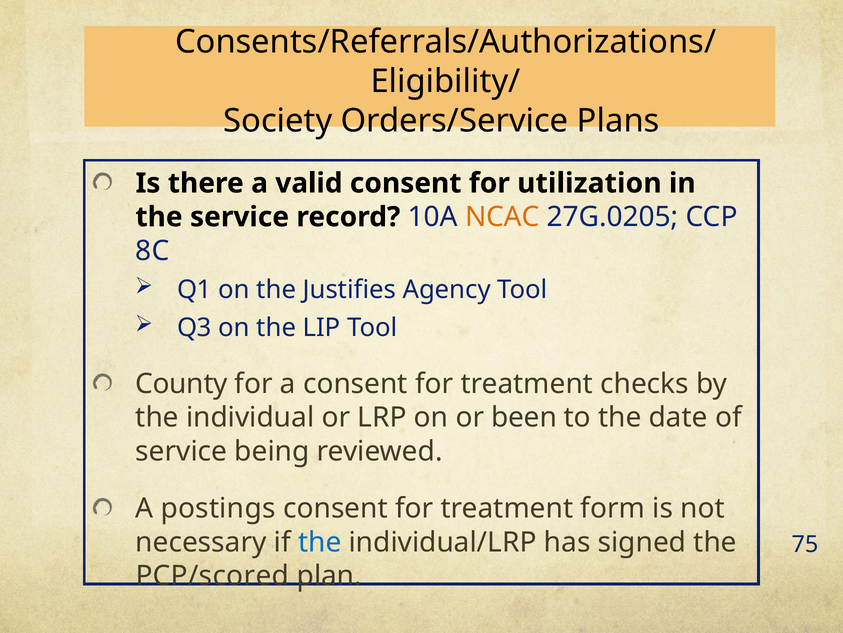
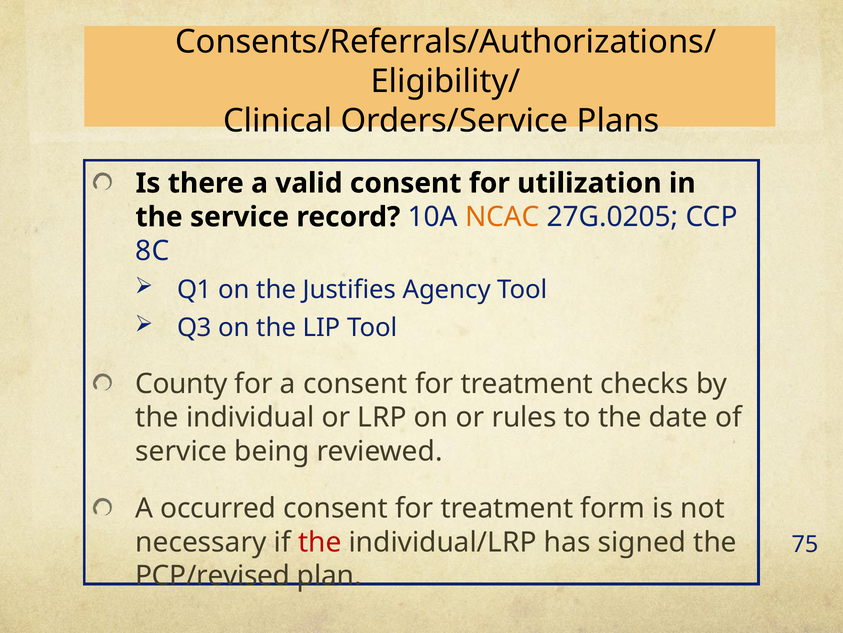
Society: Society -> Clinical
been: been -> rules
postings: postings -> occurred
the at (320, 542) colour: blue -> red
PCP/scored: PCP/scored -> PCP/revised
